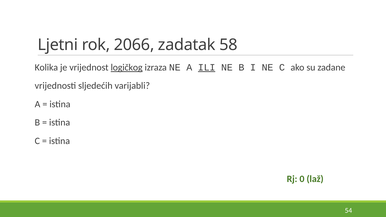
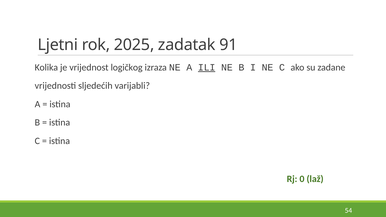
2066: 2066 -> 2025
58: 58 -> 91
logičkog underline: present -> none
